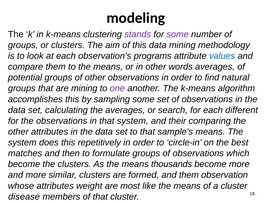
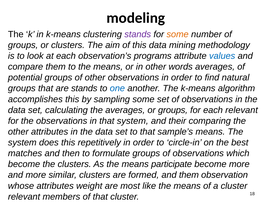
some at (178, 34) colour: purple -> orange
are mining: mining -> stands
one colour: purple -> blue
or search: search -> groups
each different: different -> relevant
thousands: thousands -> participate
disease at (24, 197): disease -> relevant
